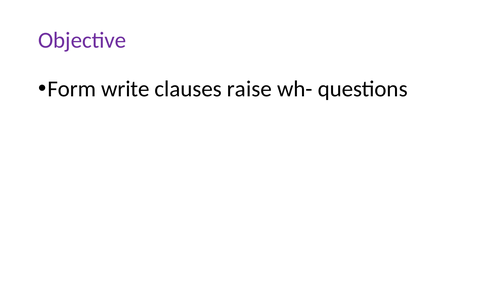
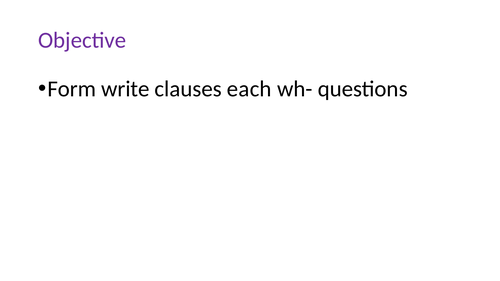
raise: raise -> each
